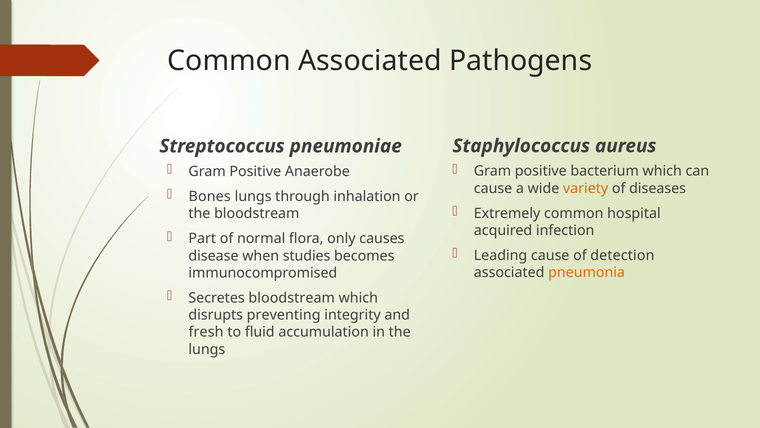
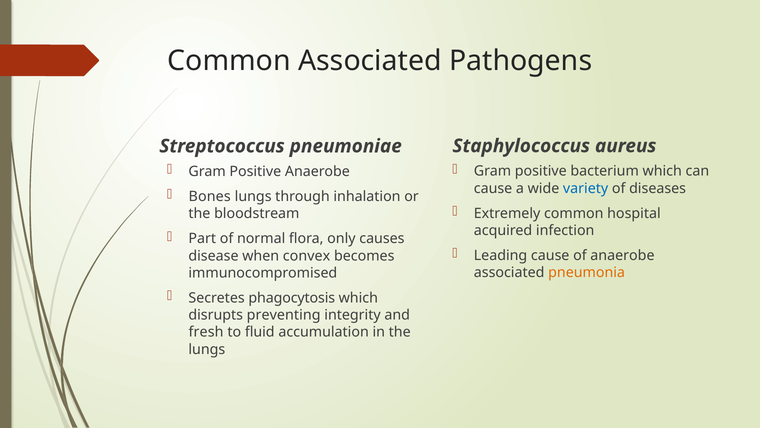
variety colour: orange -> blue
of detection: detection -> anaerobe
studies: studies -> convex
Secretes bloodstream: bloodstream -> phagocytosis
